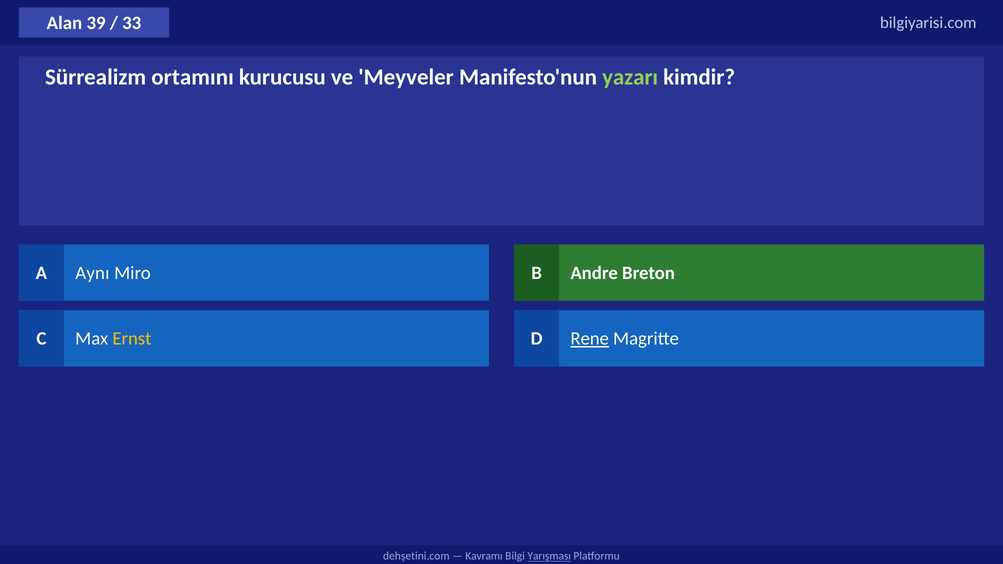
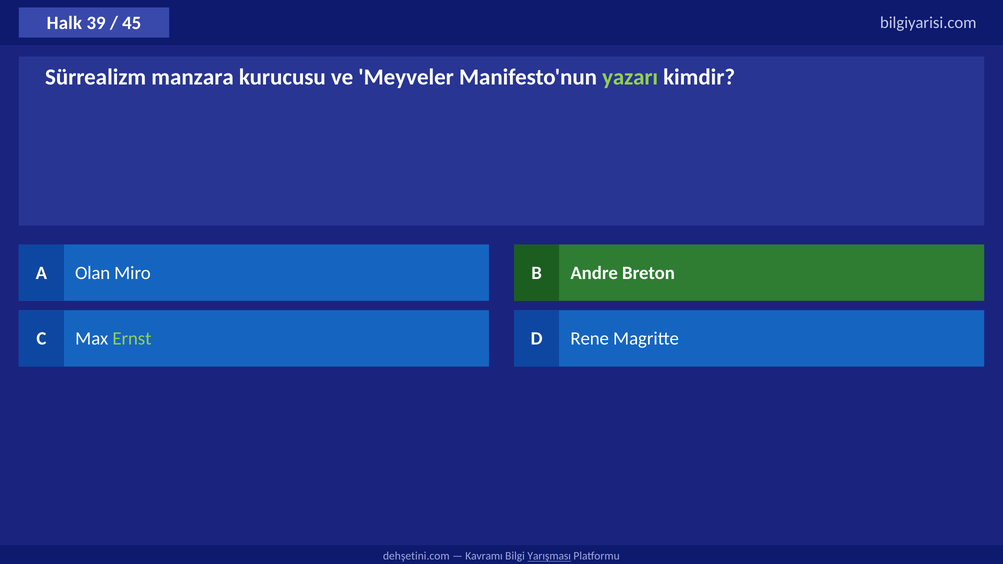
Alan: Alan -> Halk
33: 33 -> 45
ortamını: ortamını -> manzara
Aynı: Aynı -> Olan
Ernst colour: yellow -> light green
Rene underline: present -> none
